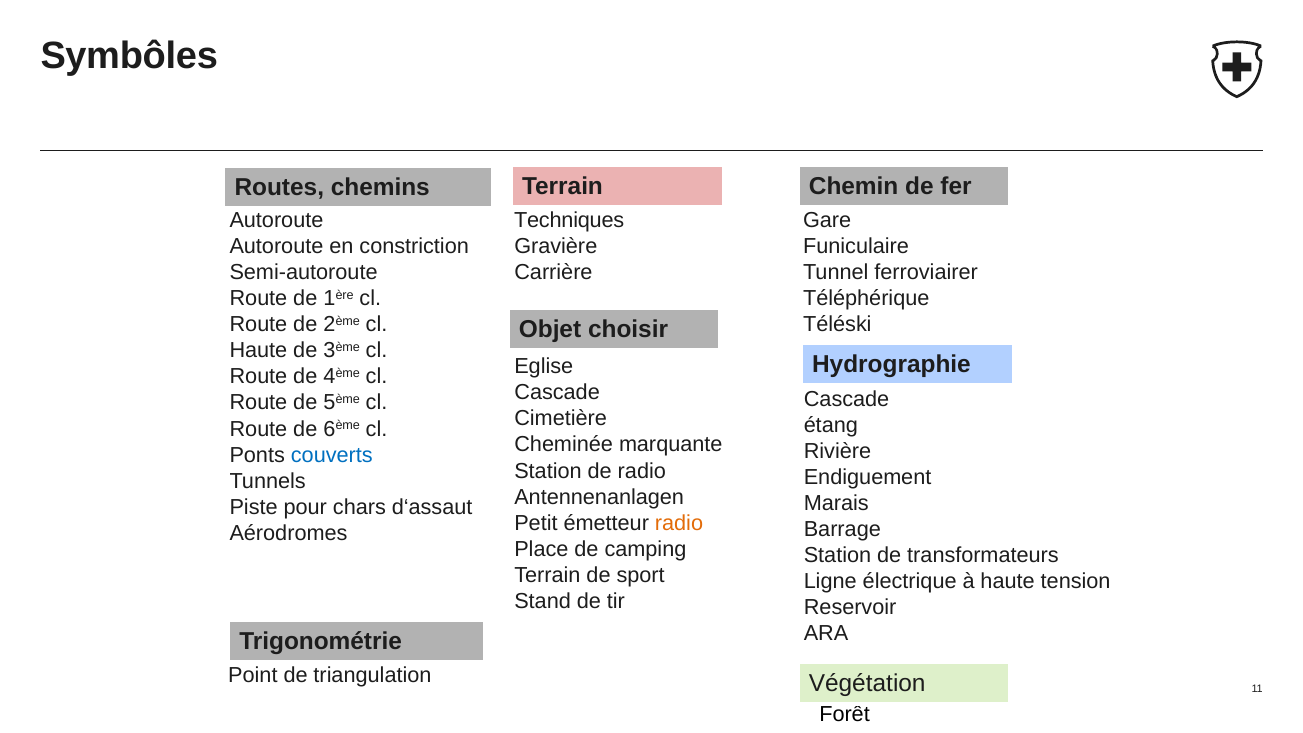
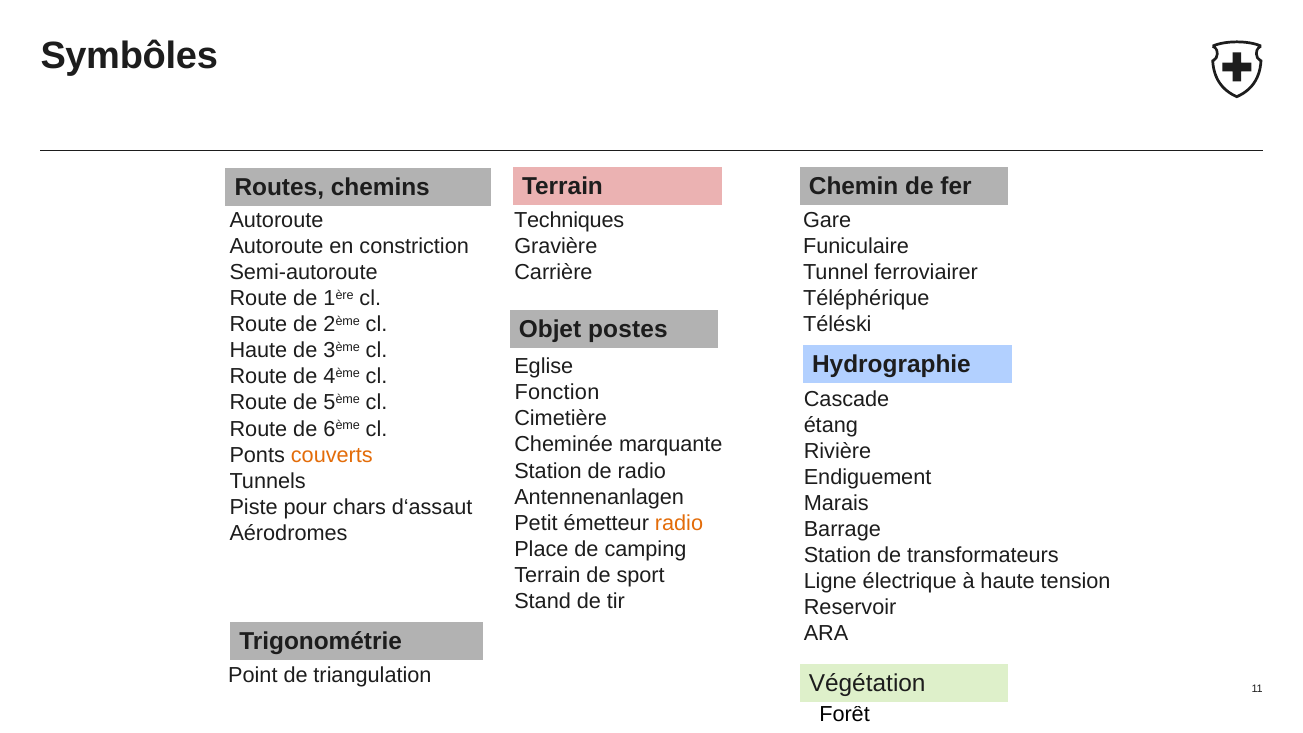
choisir: choisir -> postes
Cascade at (557, 393): Cascade -> Fonction
couverts colour: blue -> orange
